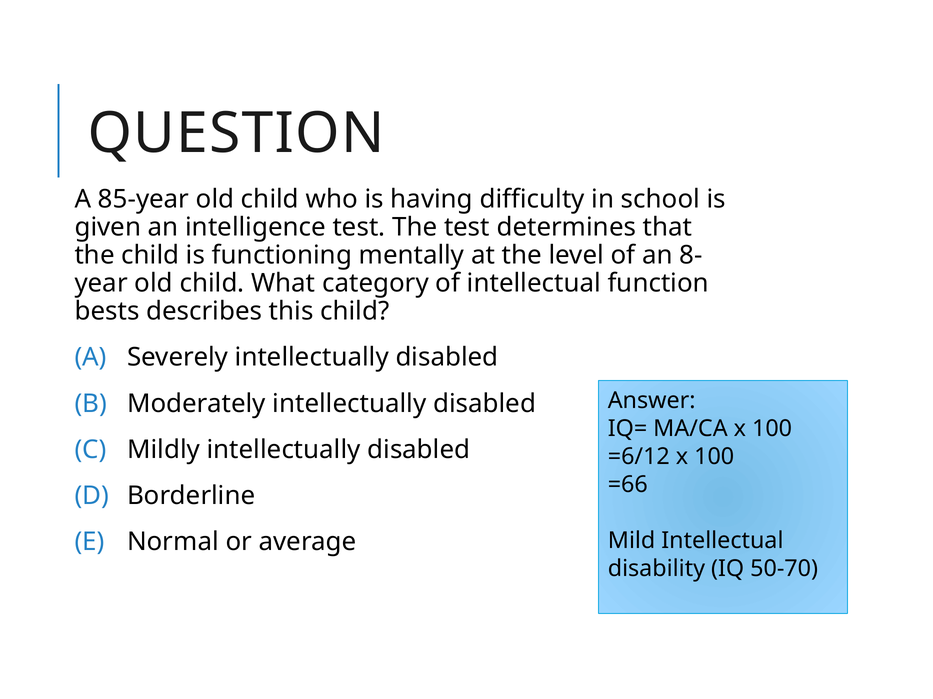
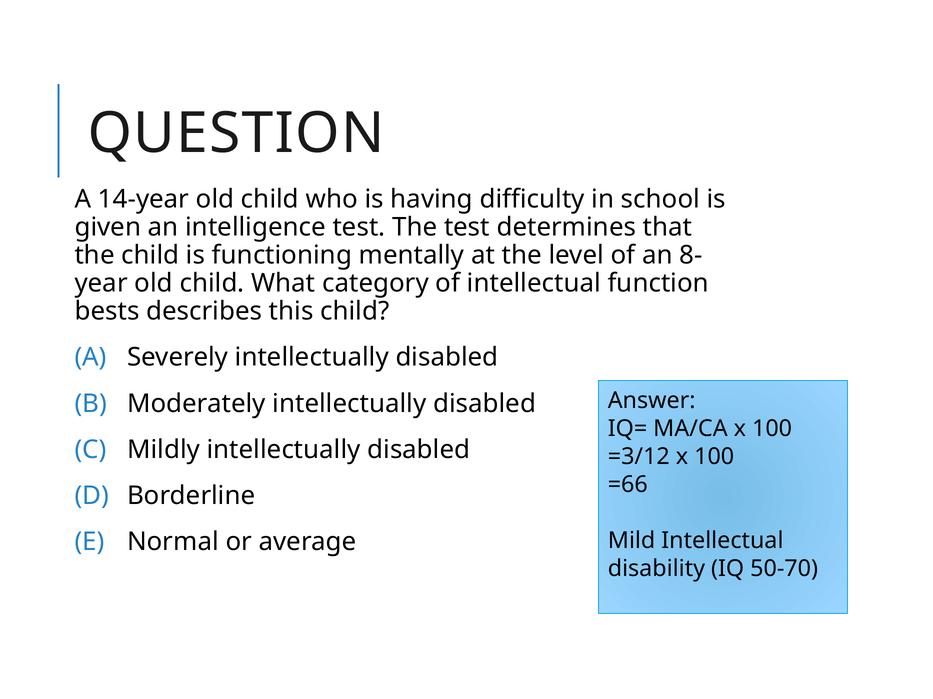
85-year: 85-year -> 14-year
=6/12: =6/12 -> =3/12
